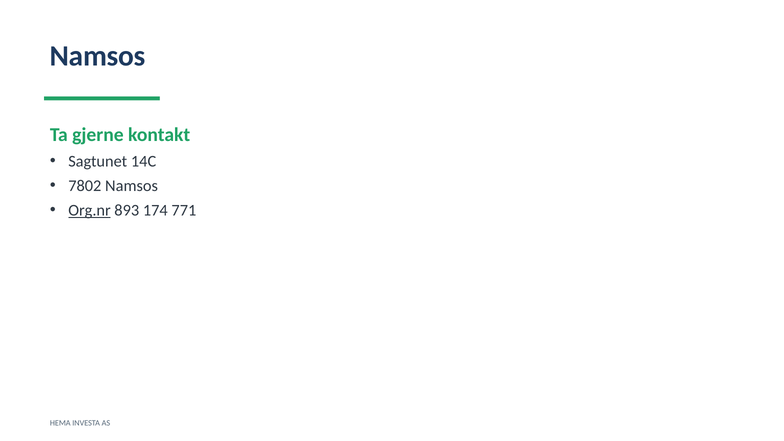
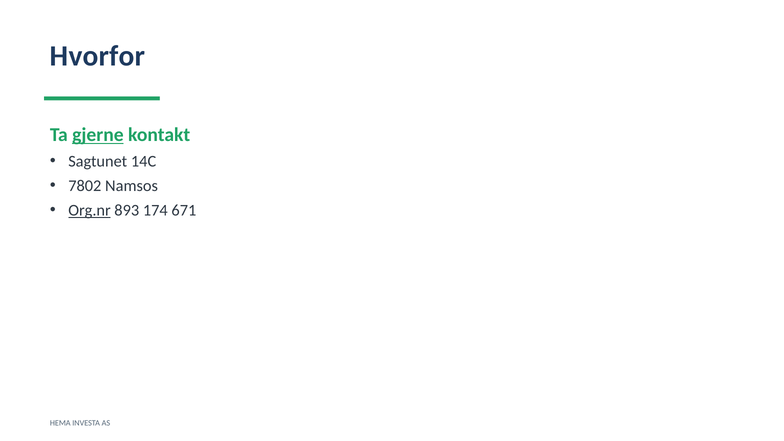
Namsos at (98, 56): Namsos -> Hvorfor
gjerne underline: none -> present
771: 771 -> 671
